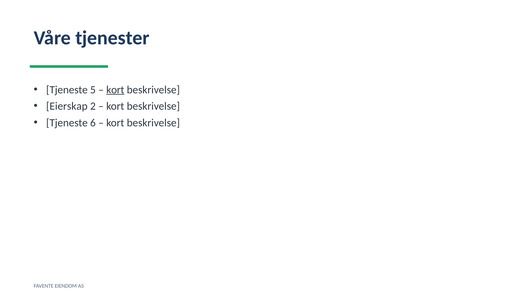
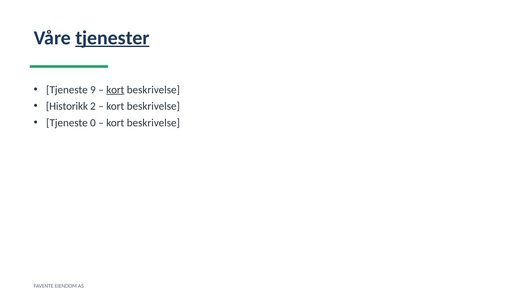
tjenester underline: none -> present
5: 5 -> 9
Eierskap: Eierskap -> Historikk
6: 6 -> 0
